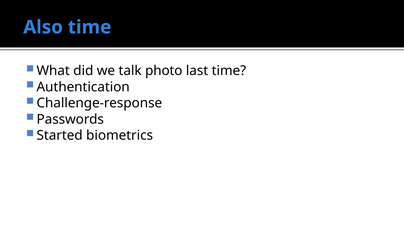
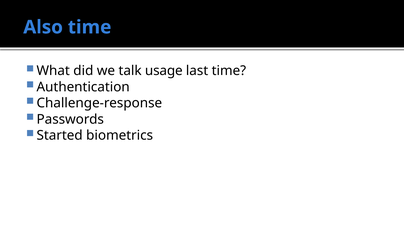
photo: photo -> usage
